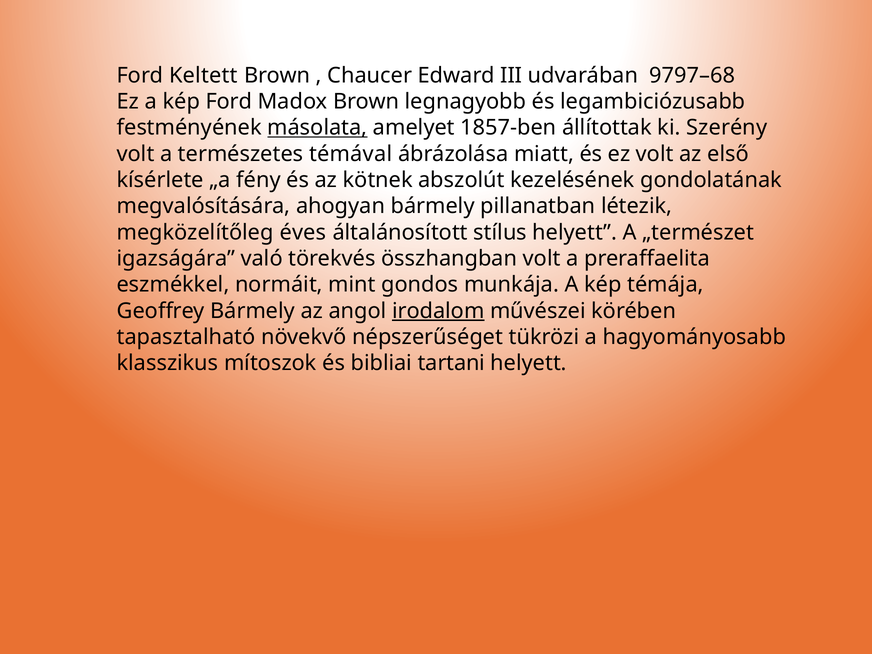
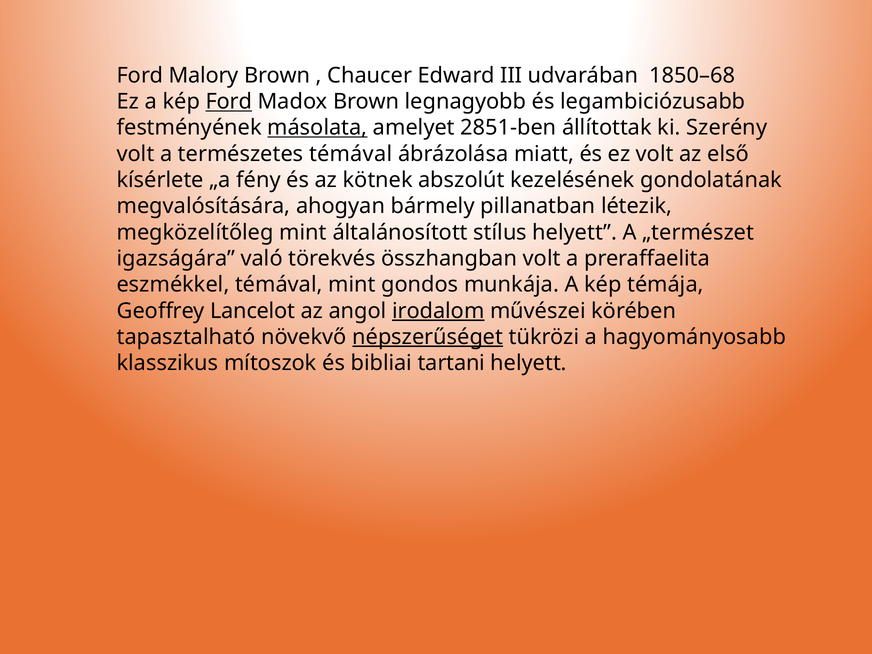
Keltett: Keltett -> Malory
9797–68: 9797–68 -> 1850–68
Ford at (229, 102) underline: none -> present
1857-ben: 1857-ben -> 2851-ben
megközelítőleg éves: éves -> mint
eszmékkel normáit: normáit -> témával
Geoffrey Bármely: Bármely -> Lancelot
népszerűséget underline: none -> present
